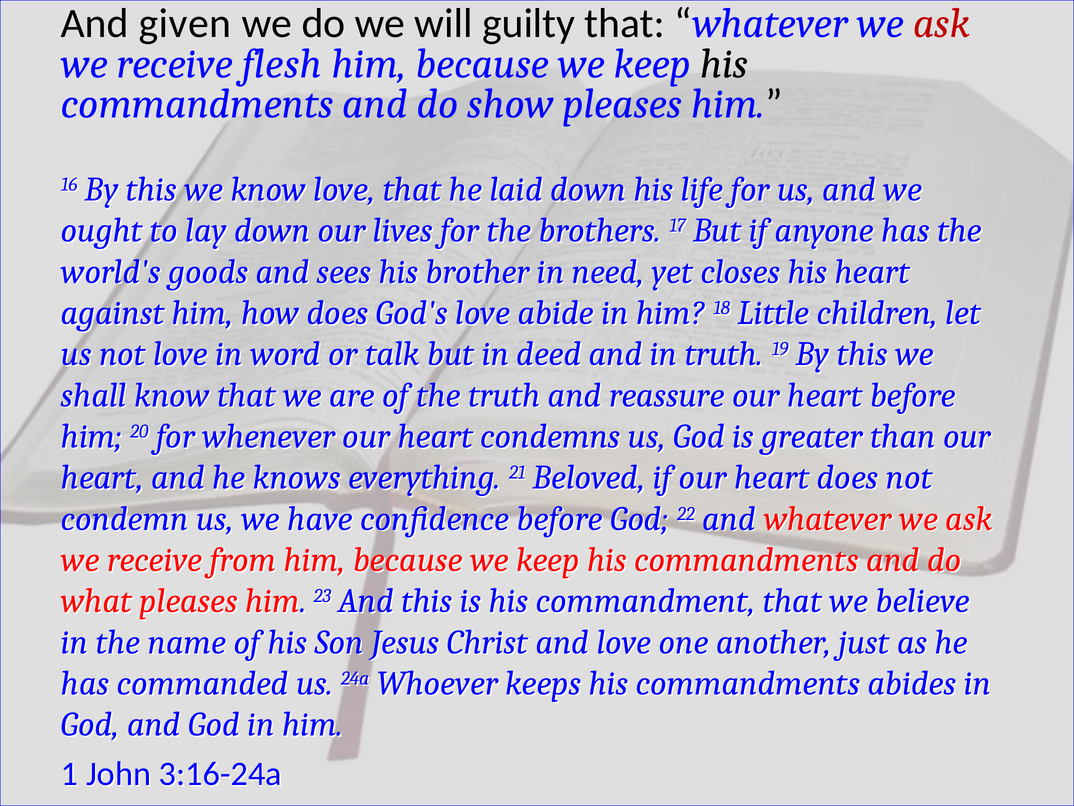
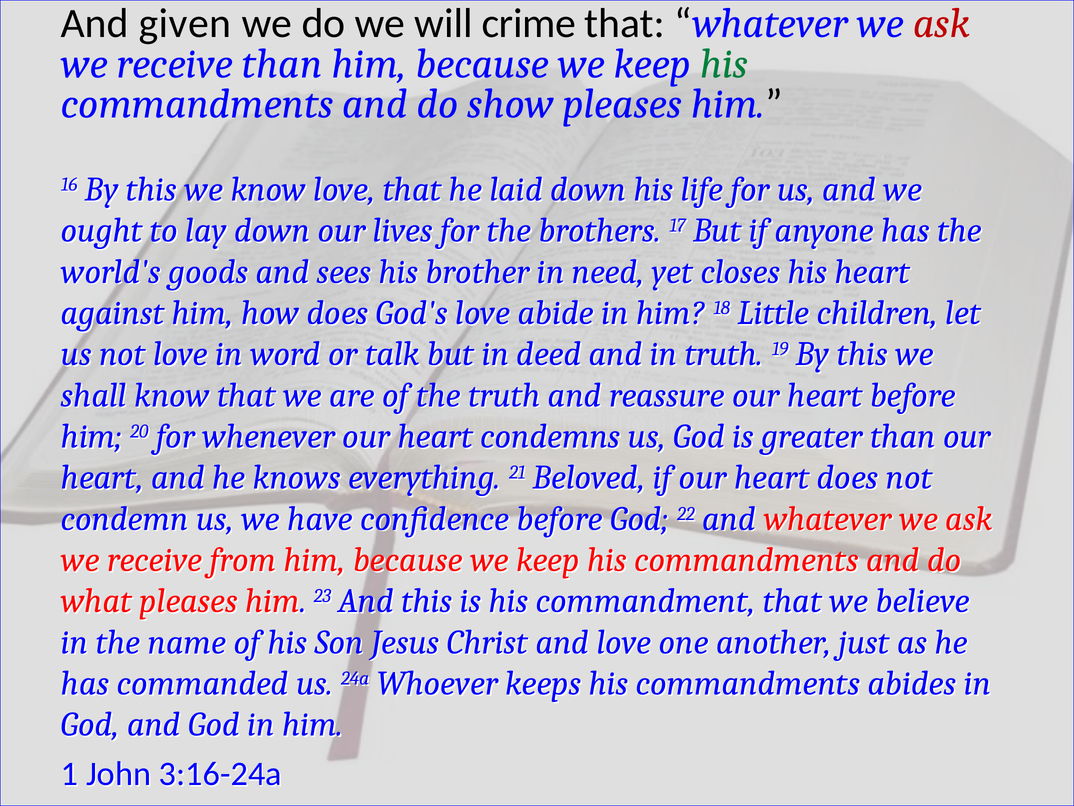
guilty: guilty -> crime
receive flesh: flesh -> than
his at (724, 64) colour: black -> green
